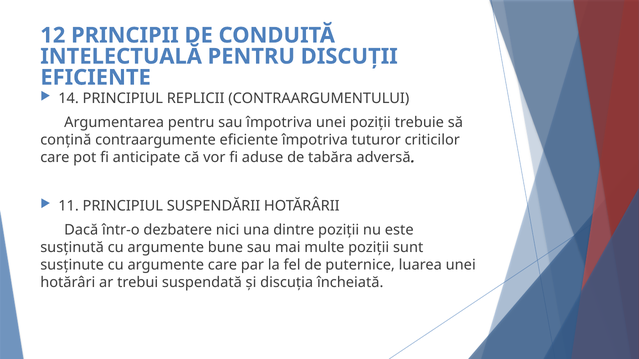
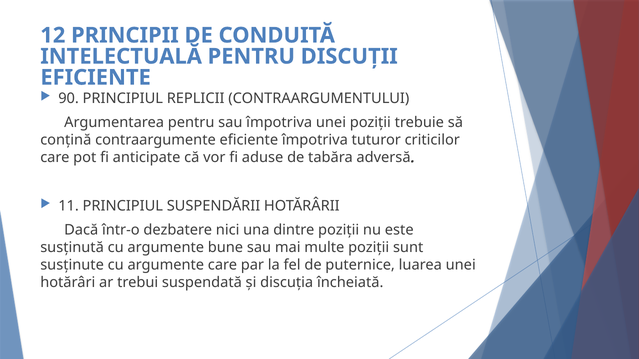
14: 14 -> 90
